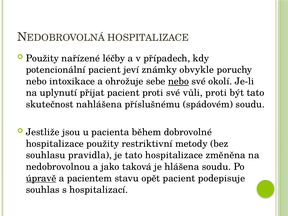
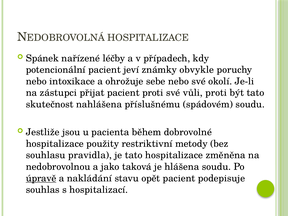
Použity at (42, 58): Použity -> Spánek
nebo at (178, 81) underline: present -> none
uplynutí: uplynutí -> zástupci
pacientem: pacientem -> nakládání
